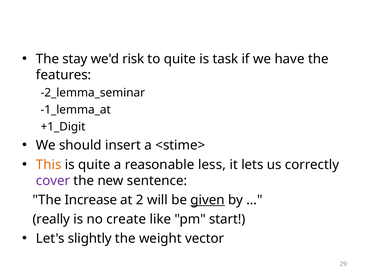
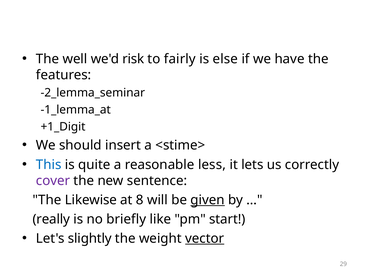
stay: stay -> well
to quite: quite -> fairly
task: task -> else
This colour: orange -> blue
Increase: Increase -> Likewise
2: 2 -> 8
create: create -> briefly
vector underline: none -> present
